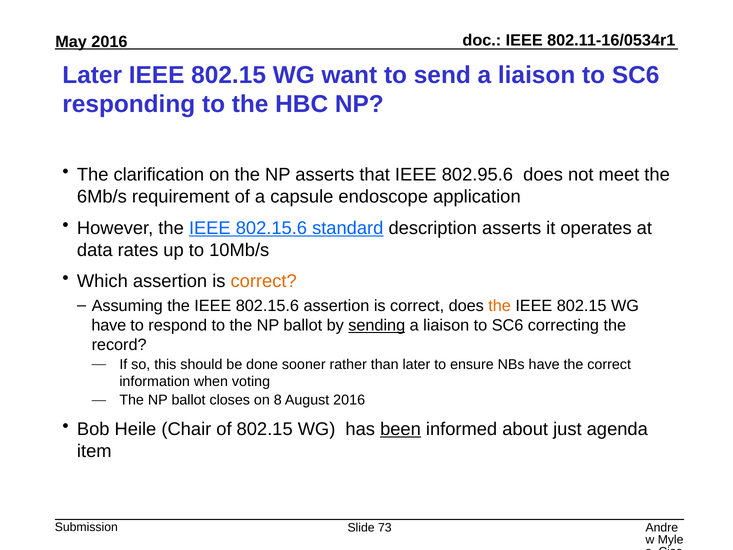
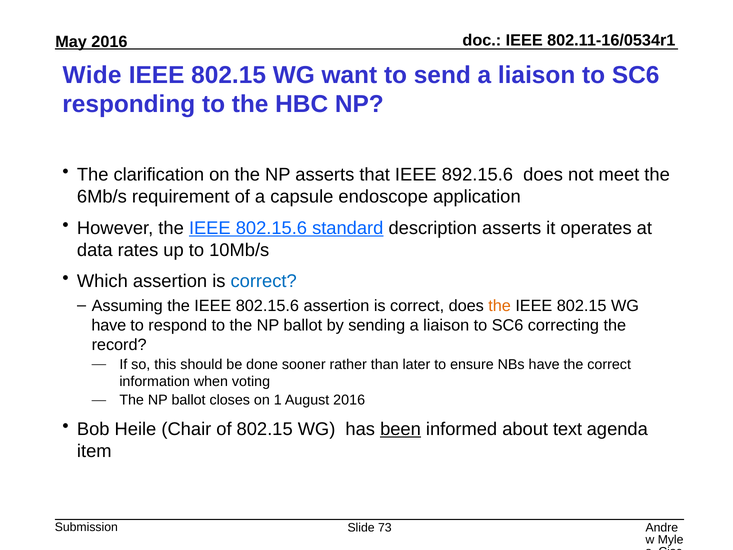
Later at (92, 75): Later -> Wide
802.95.6: 802.95.6 -> 892.15.6
correct at (264, 281) colour: orange -> blue
sending underline: present -> none
8: 8 -> 1
just: just -> text
